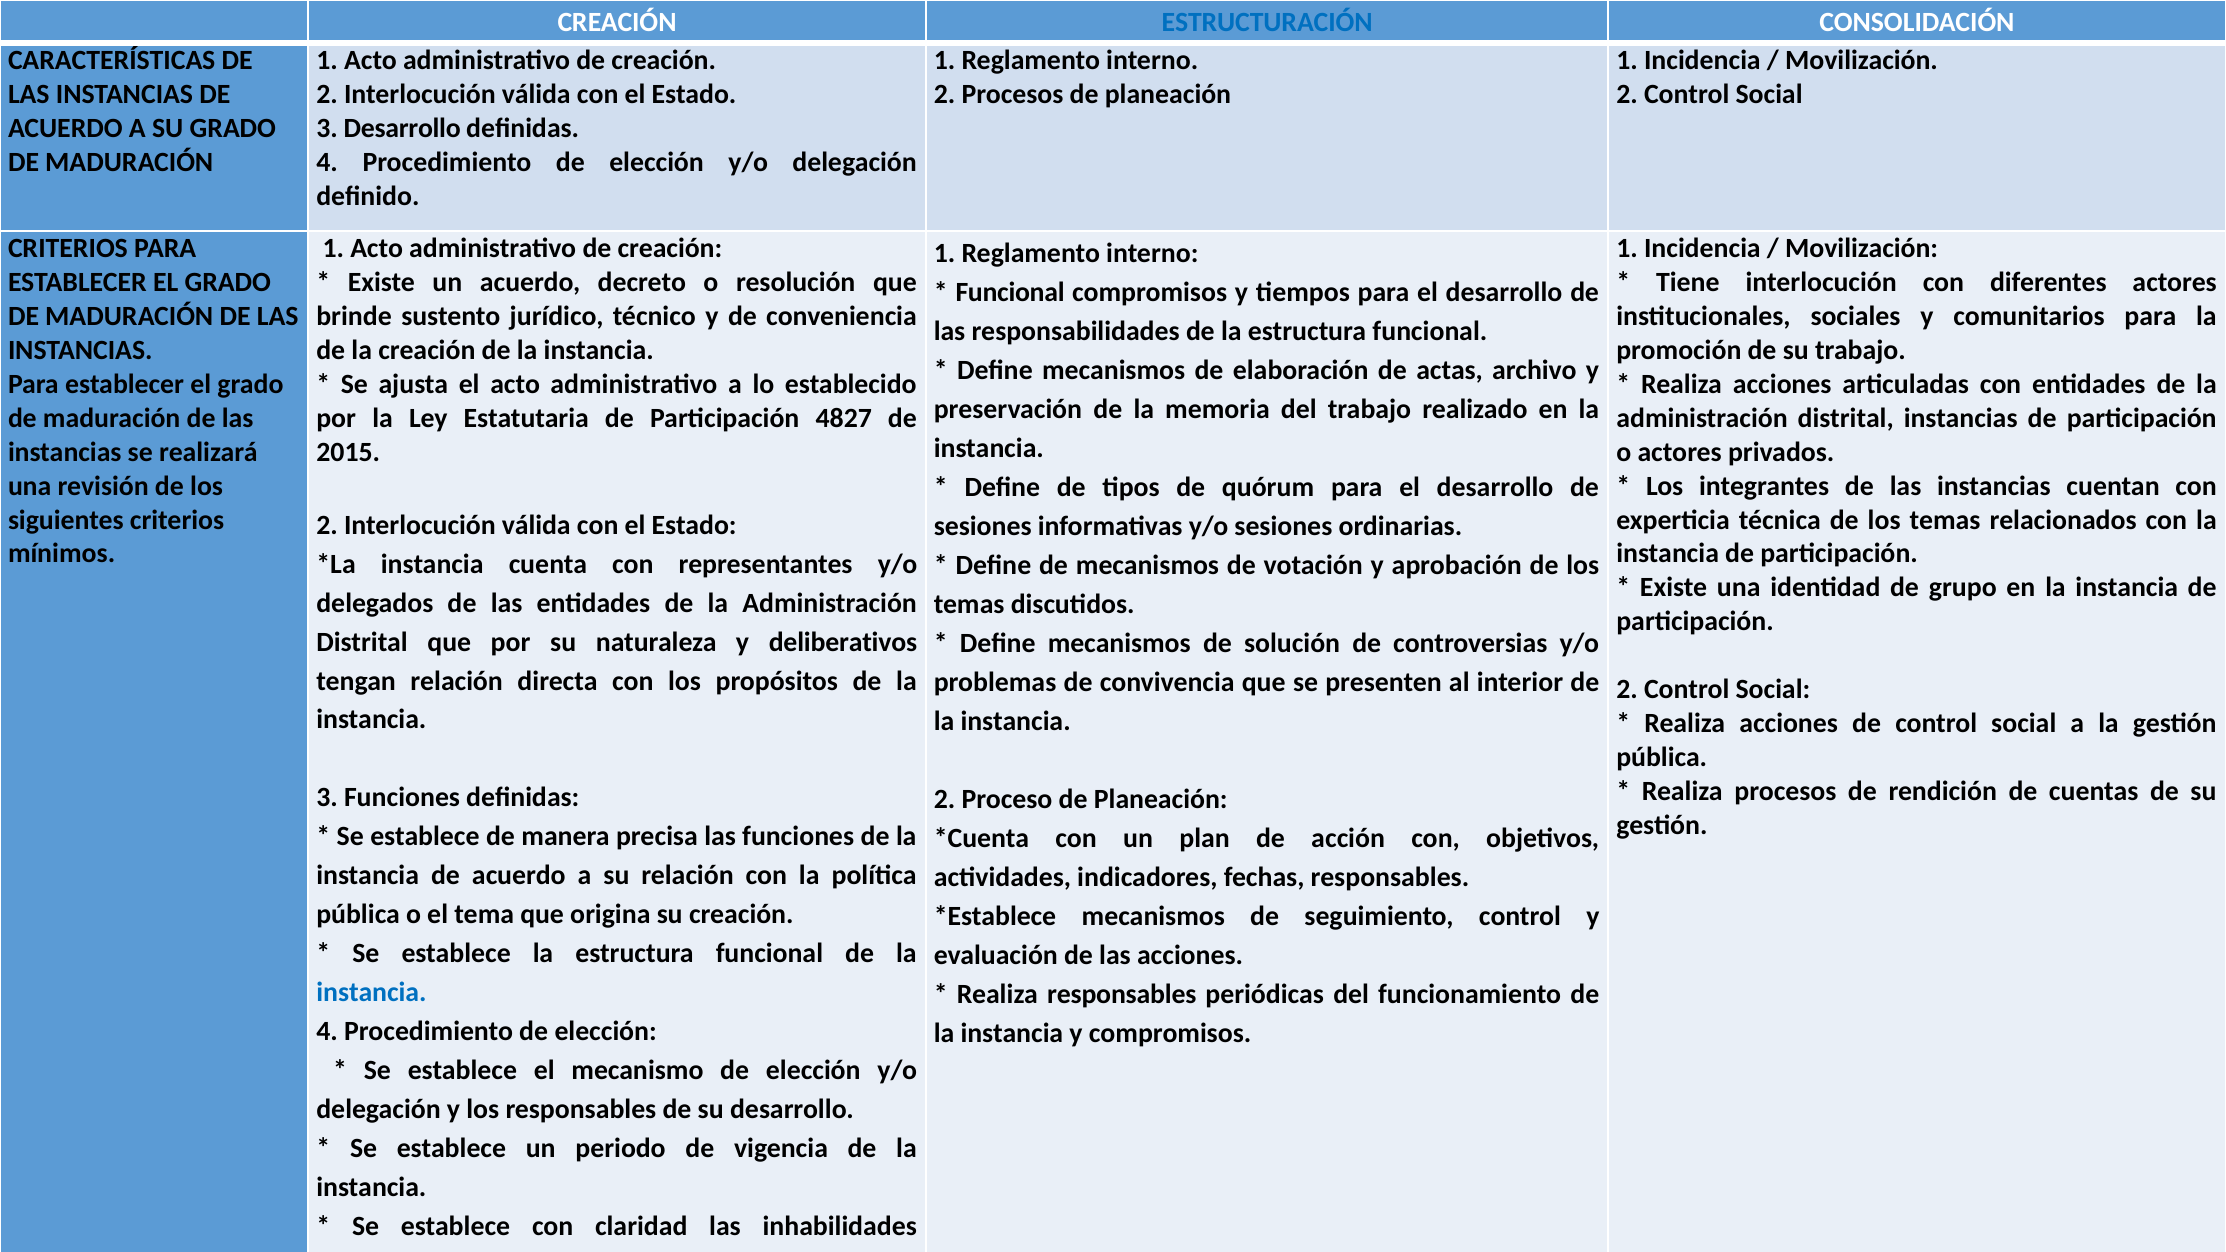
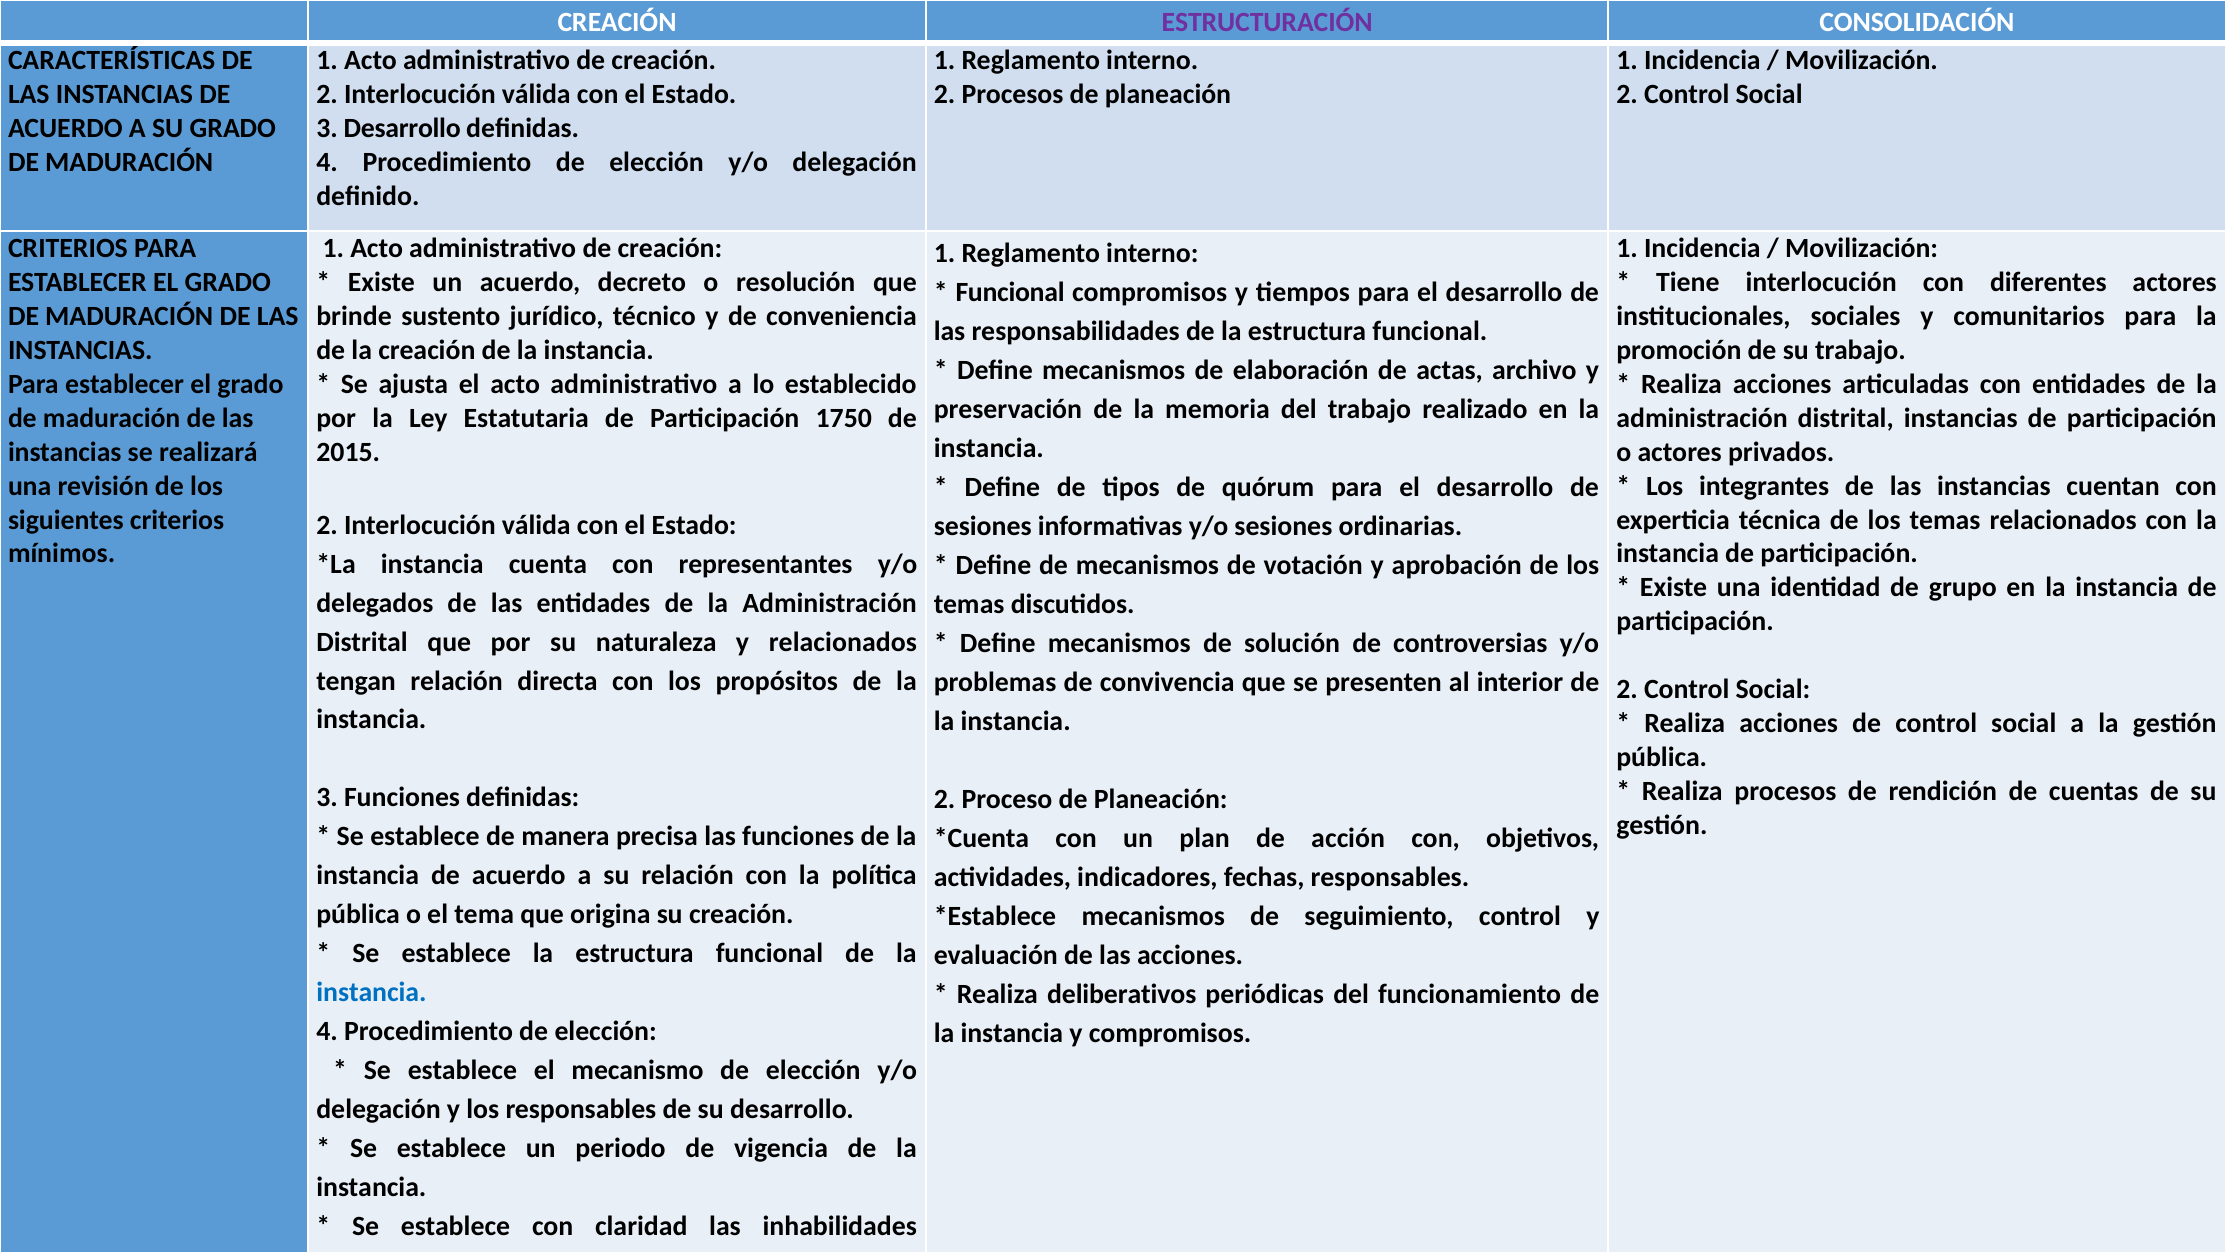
ESTRUCTURACIÓN colour: blue -> purple
4827: 4827 -> 1750
y deliberativos: deliberativos -> relacionados
Realiza responsables: responsables -> deliberativos
